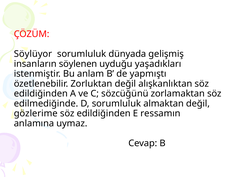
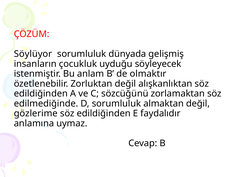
söylenen: söylenen -> çocukluk
yaşadıkları: yaşadıkları -> söyleyecek
yapmıştı: yapmıştı -> olmaktır
ressamın: ressamın -> faydalıdır
